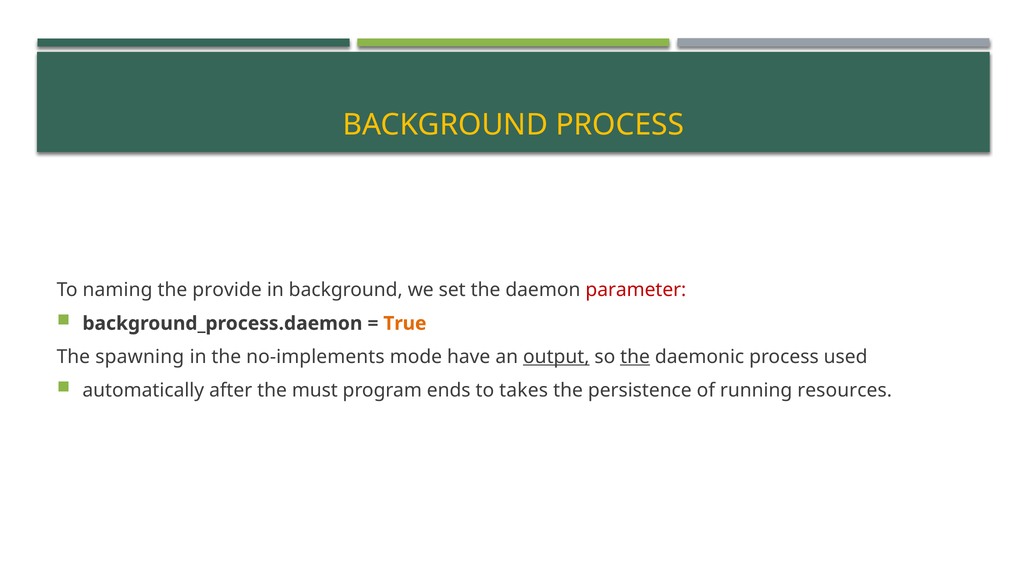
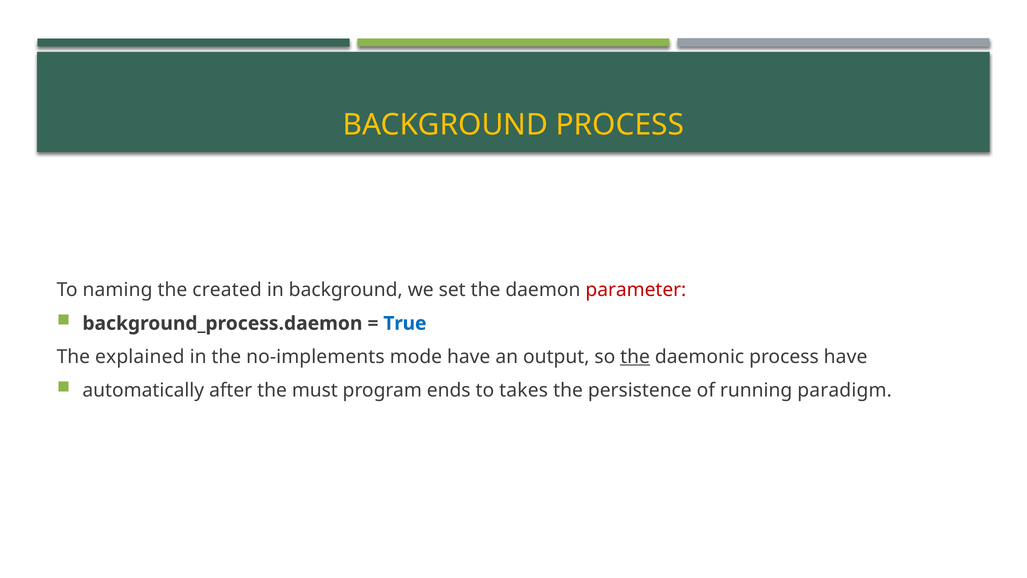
provide: provide -> created
True colour: orange -> blue
spawning: spawning -> explained
output underline: present -> none
process used: used -> have
resources: resources -> paradigm
